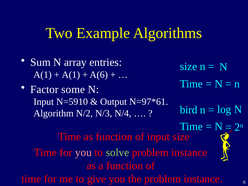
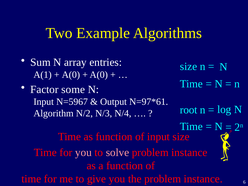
A(1 at (71, 75): A(1 -> A(0
A(6 at (99, 75): A(6 -> A(0
N=5910: N=5910 -> N=5967
bird: bird -> root
solve colour: light green -> pink
